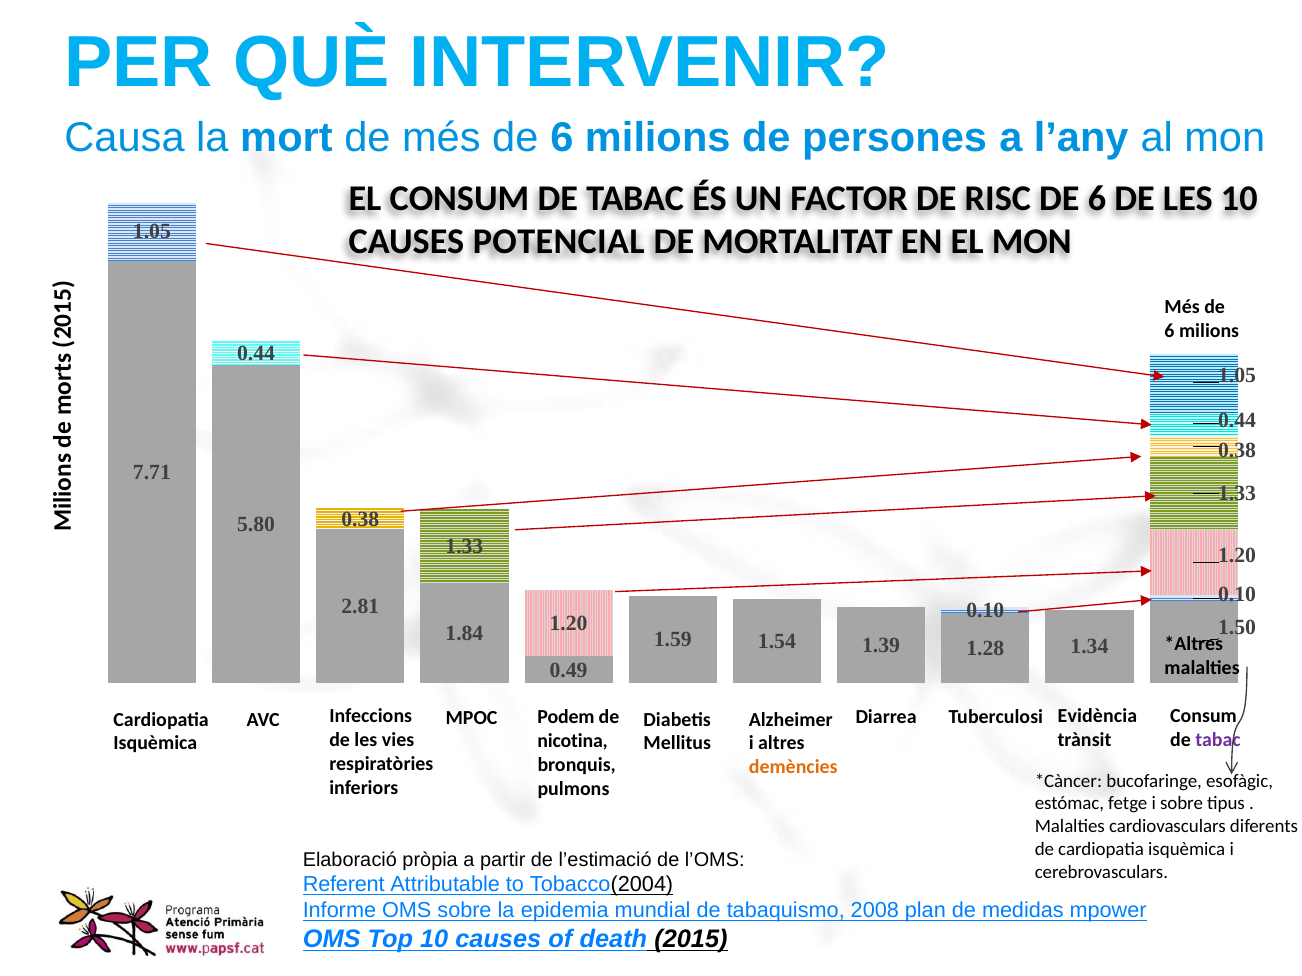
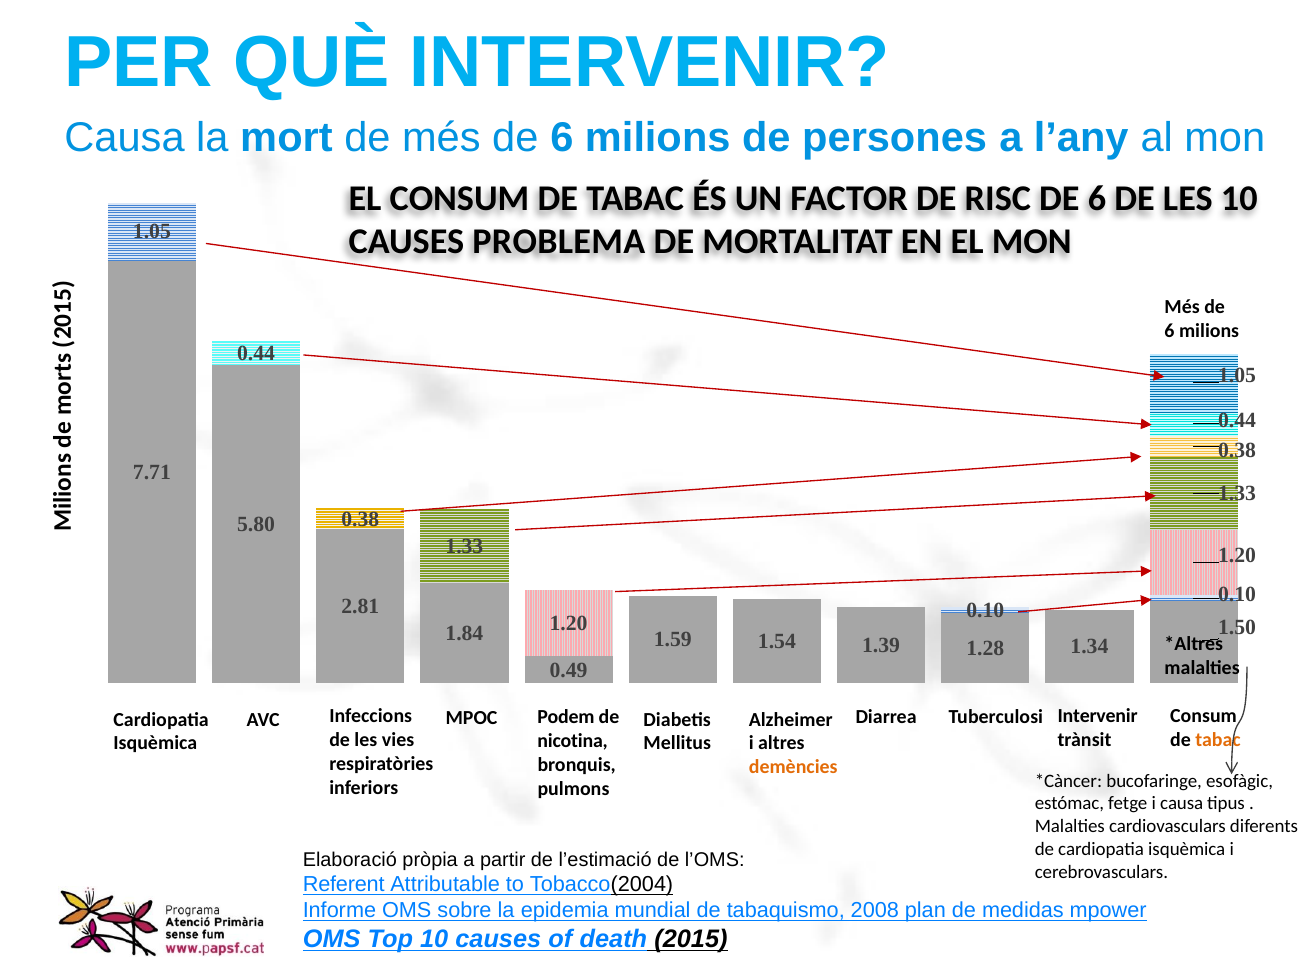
POTENCIAL: POTENCIAL -> PROBLEMA
Tuberculosi Evidència: Evidència -> Intervenir
tabac at (1218, 741) colour: purple -> orange
i sobre: sobre -> causa
